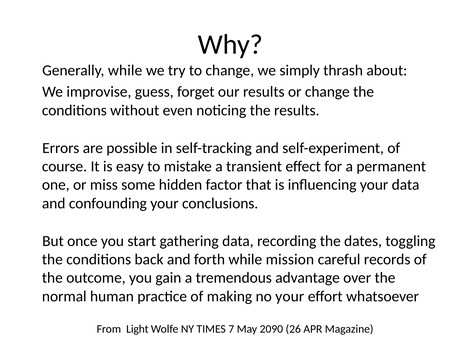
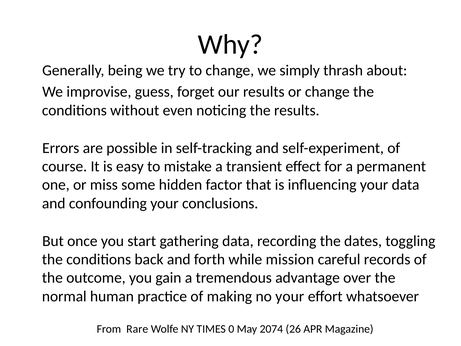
Generally while: while -> being
Light: Light -> Rare
7: 7 -> 0
2090: 2090 -> 2074
